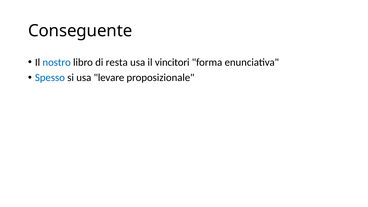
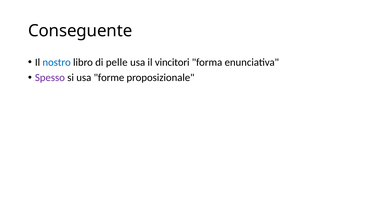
resta: resta -> pelle
Spesso colour: blue -> purple
levare: levare -> forme
